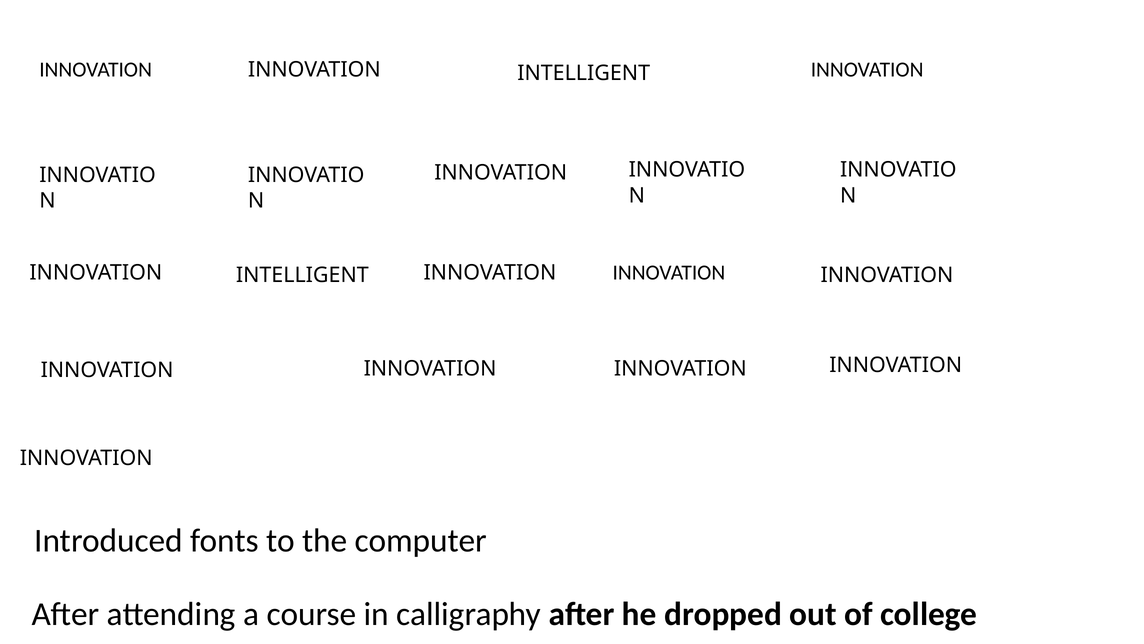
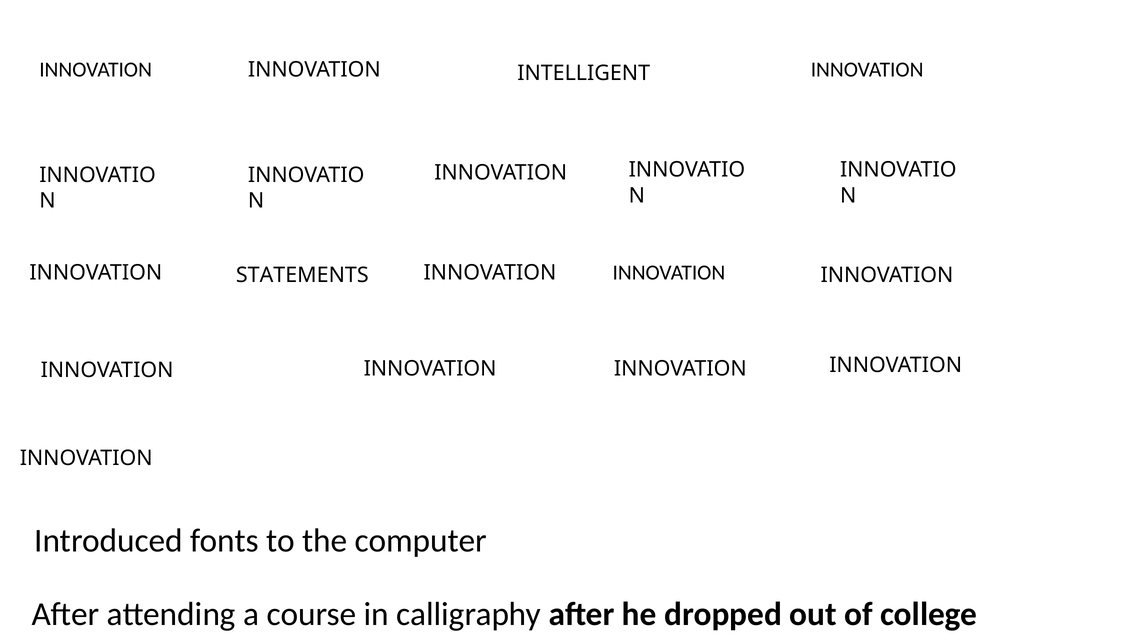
INTELLIGENT at (302, 275): INTELLIGENT -> STATEMENTS
